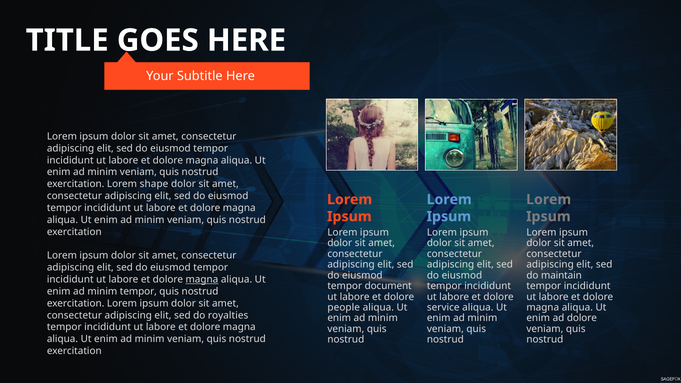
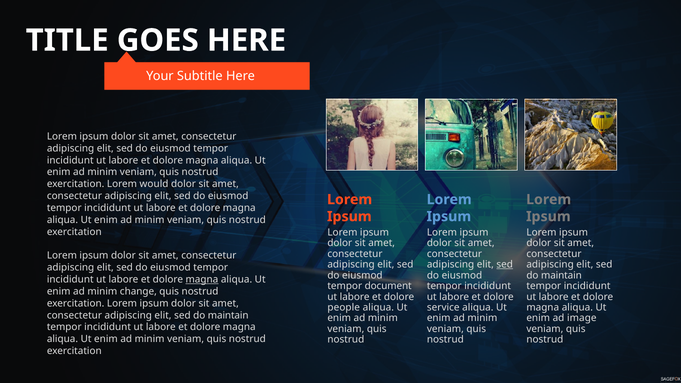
shape: shape -> would
sed at (505, 265) underline: none -> present
minim tempor: tempor -> change
royalties at (228, 315): royalties -> maintain
ad dolore: dolore -> image
